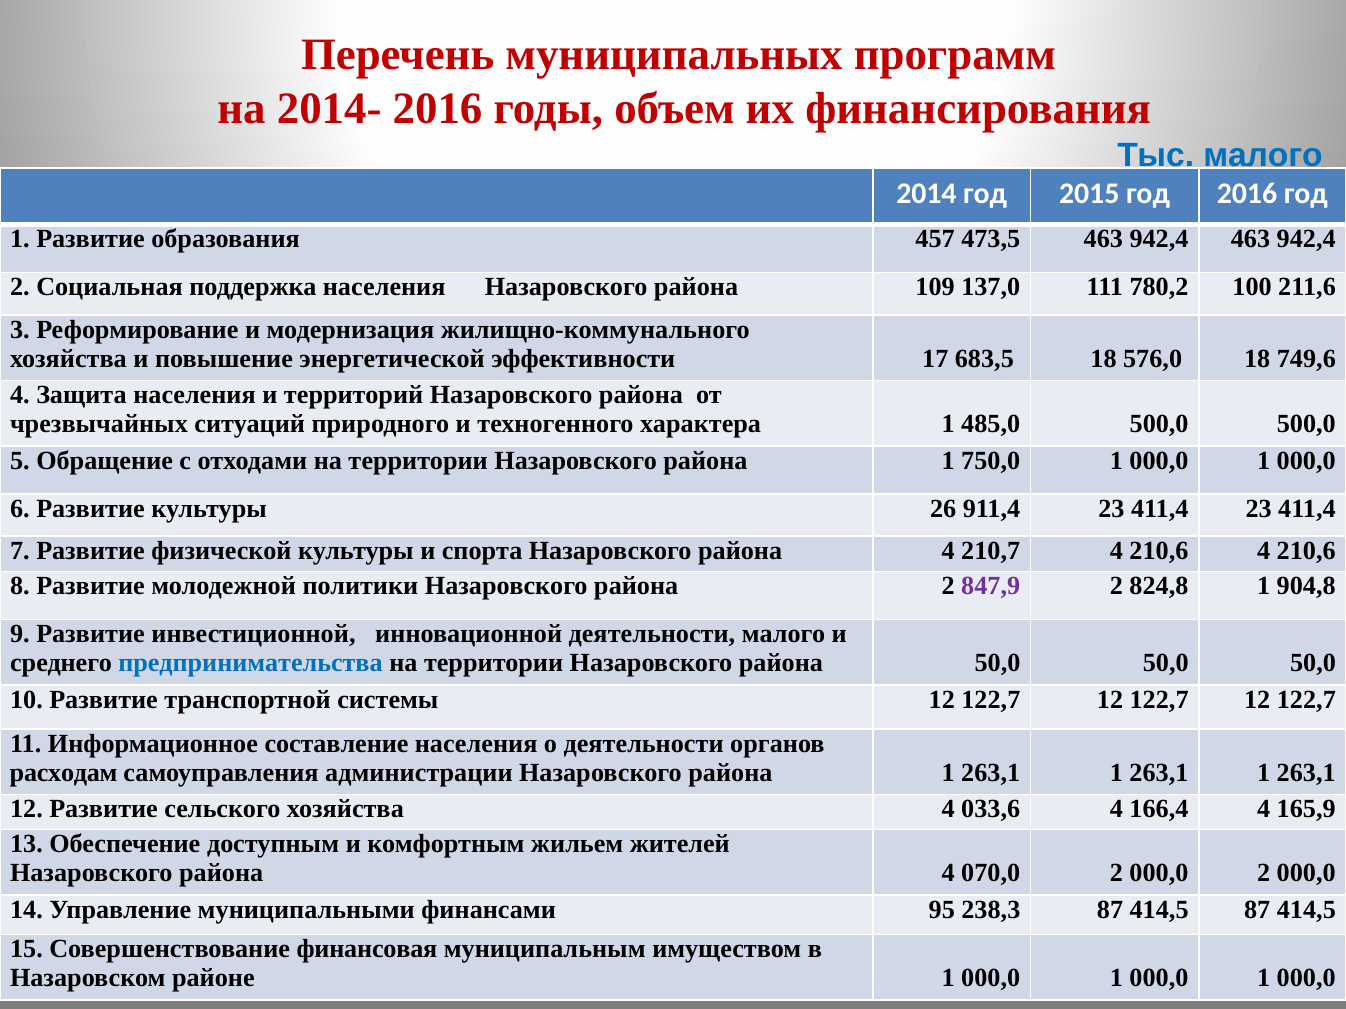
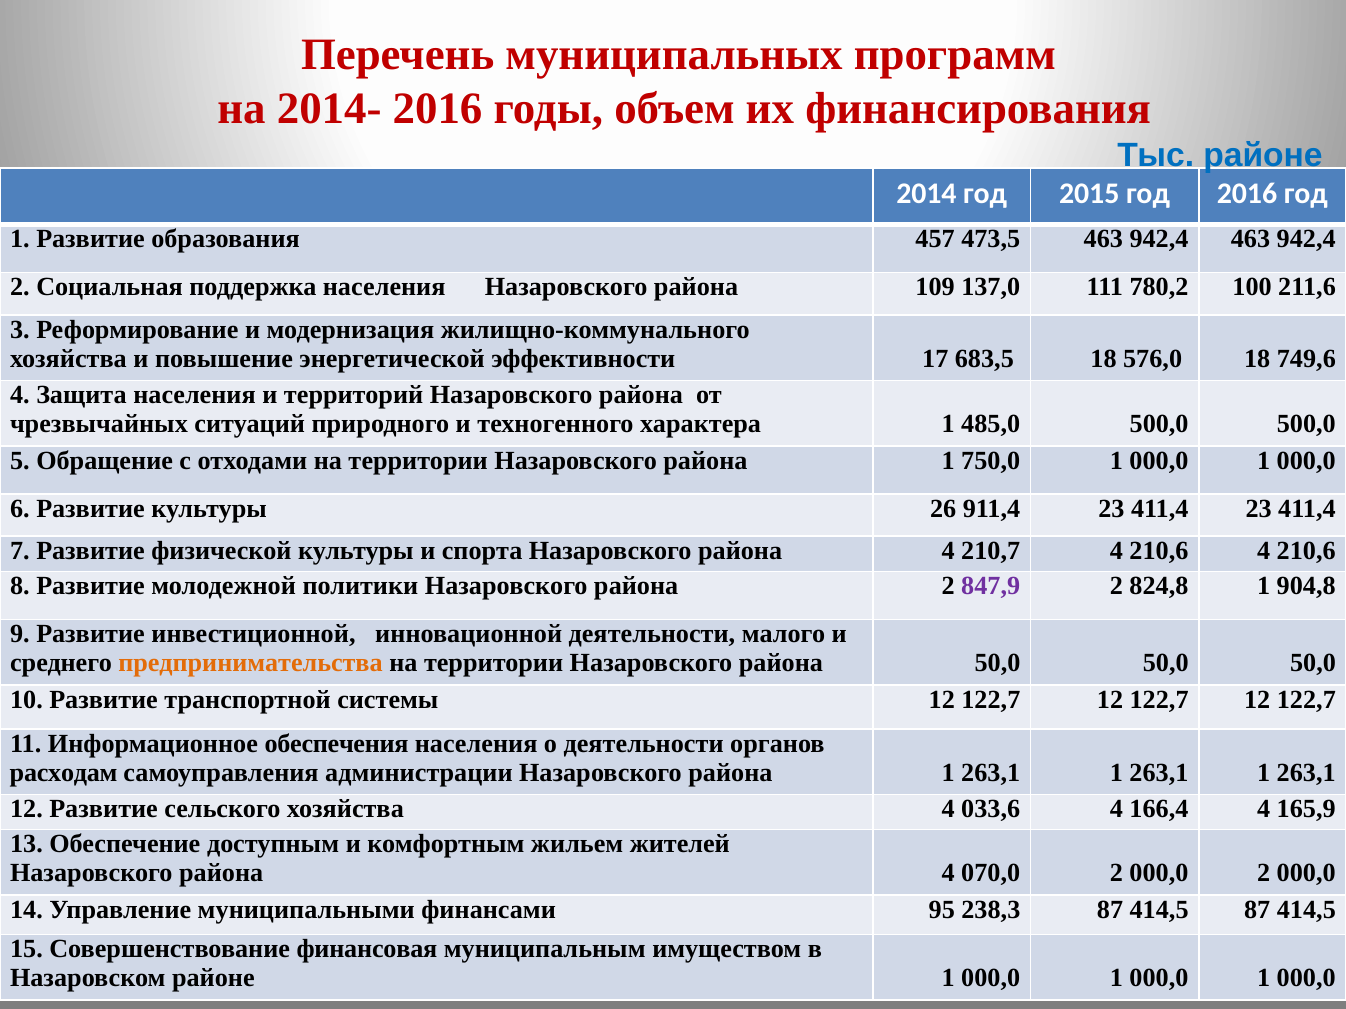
Тыс малого: малого -> районе
предпринимательства colour: blue -> orange
составление: составление -> обеспечения
